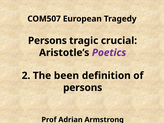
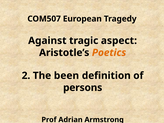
Persons at (47, 41): Persons -> Against
crucial: crucial -> aspect
Poetics colour: purple -> orange
